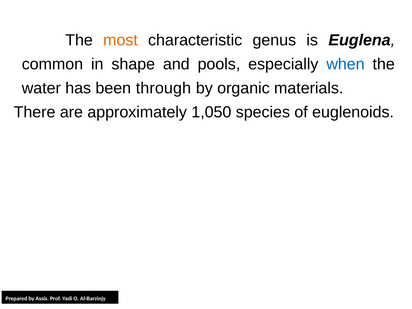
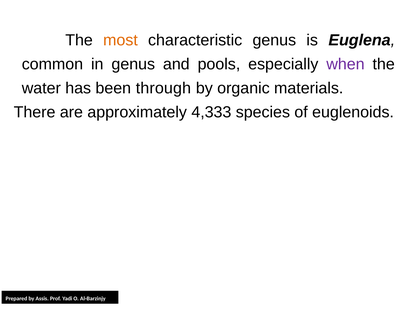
in shape: shape -> genus
when colour: blue -> purple
1,050: 1,050 -> 4,333
